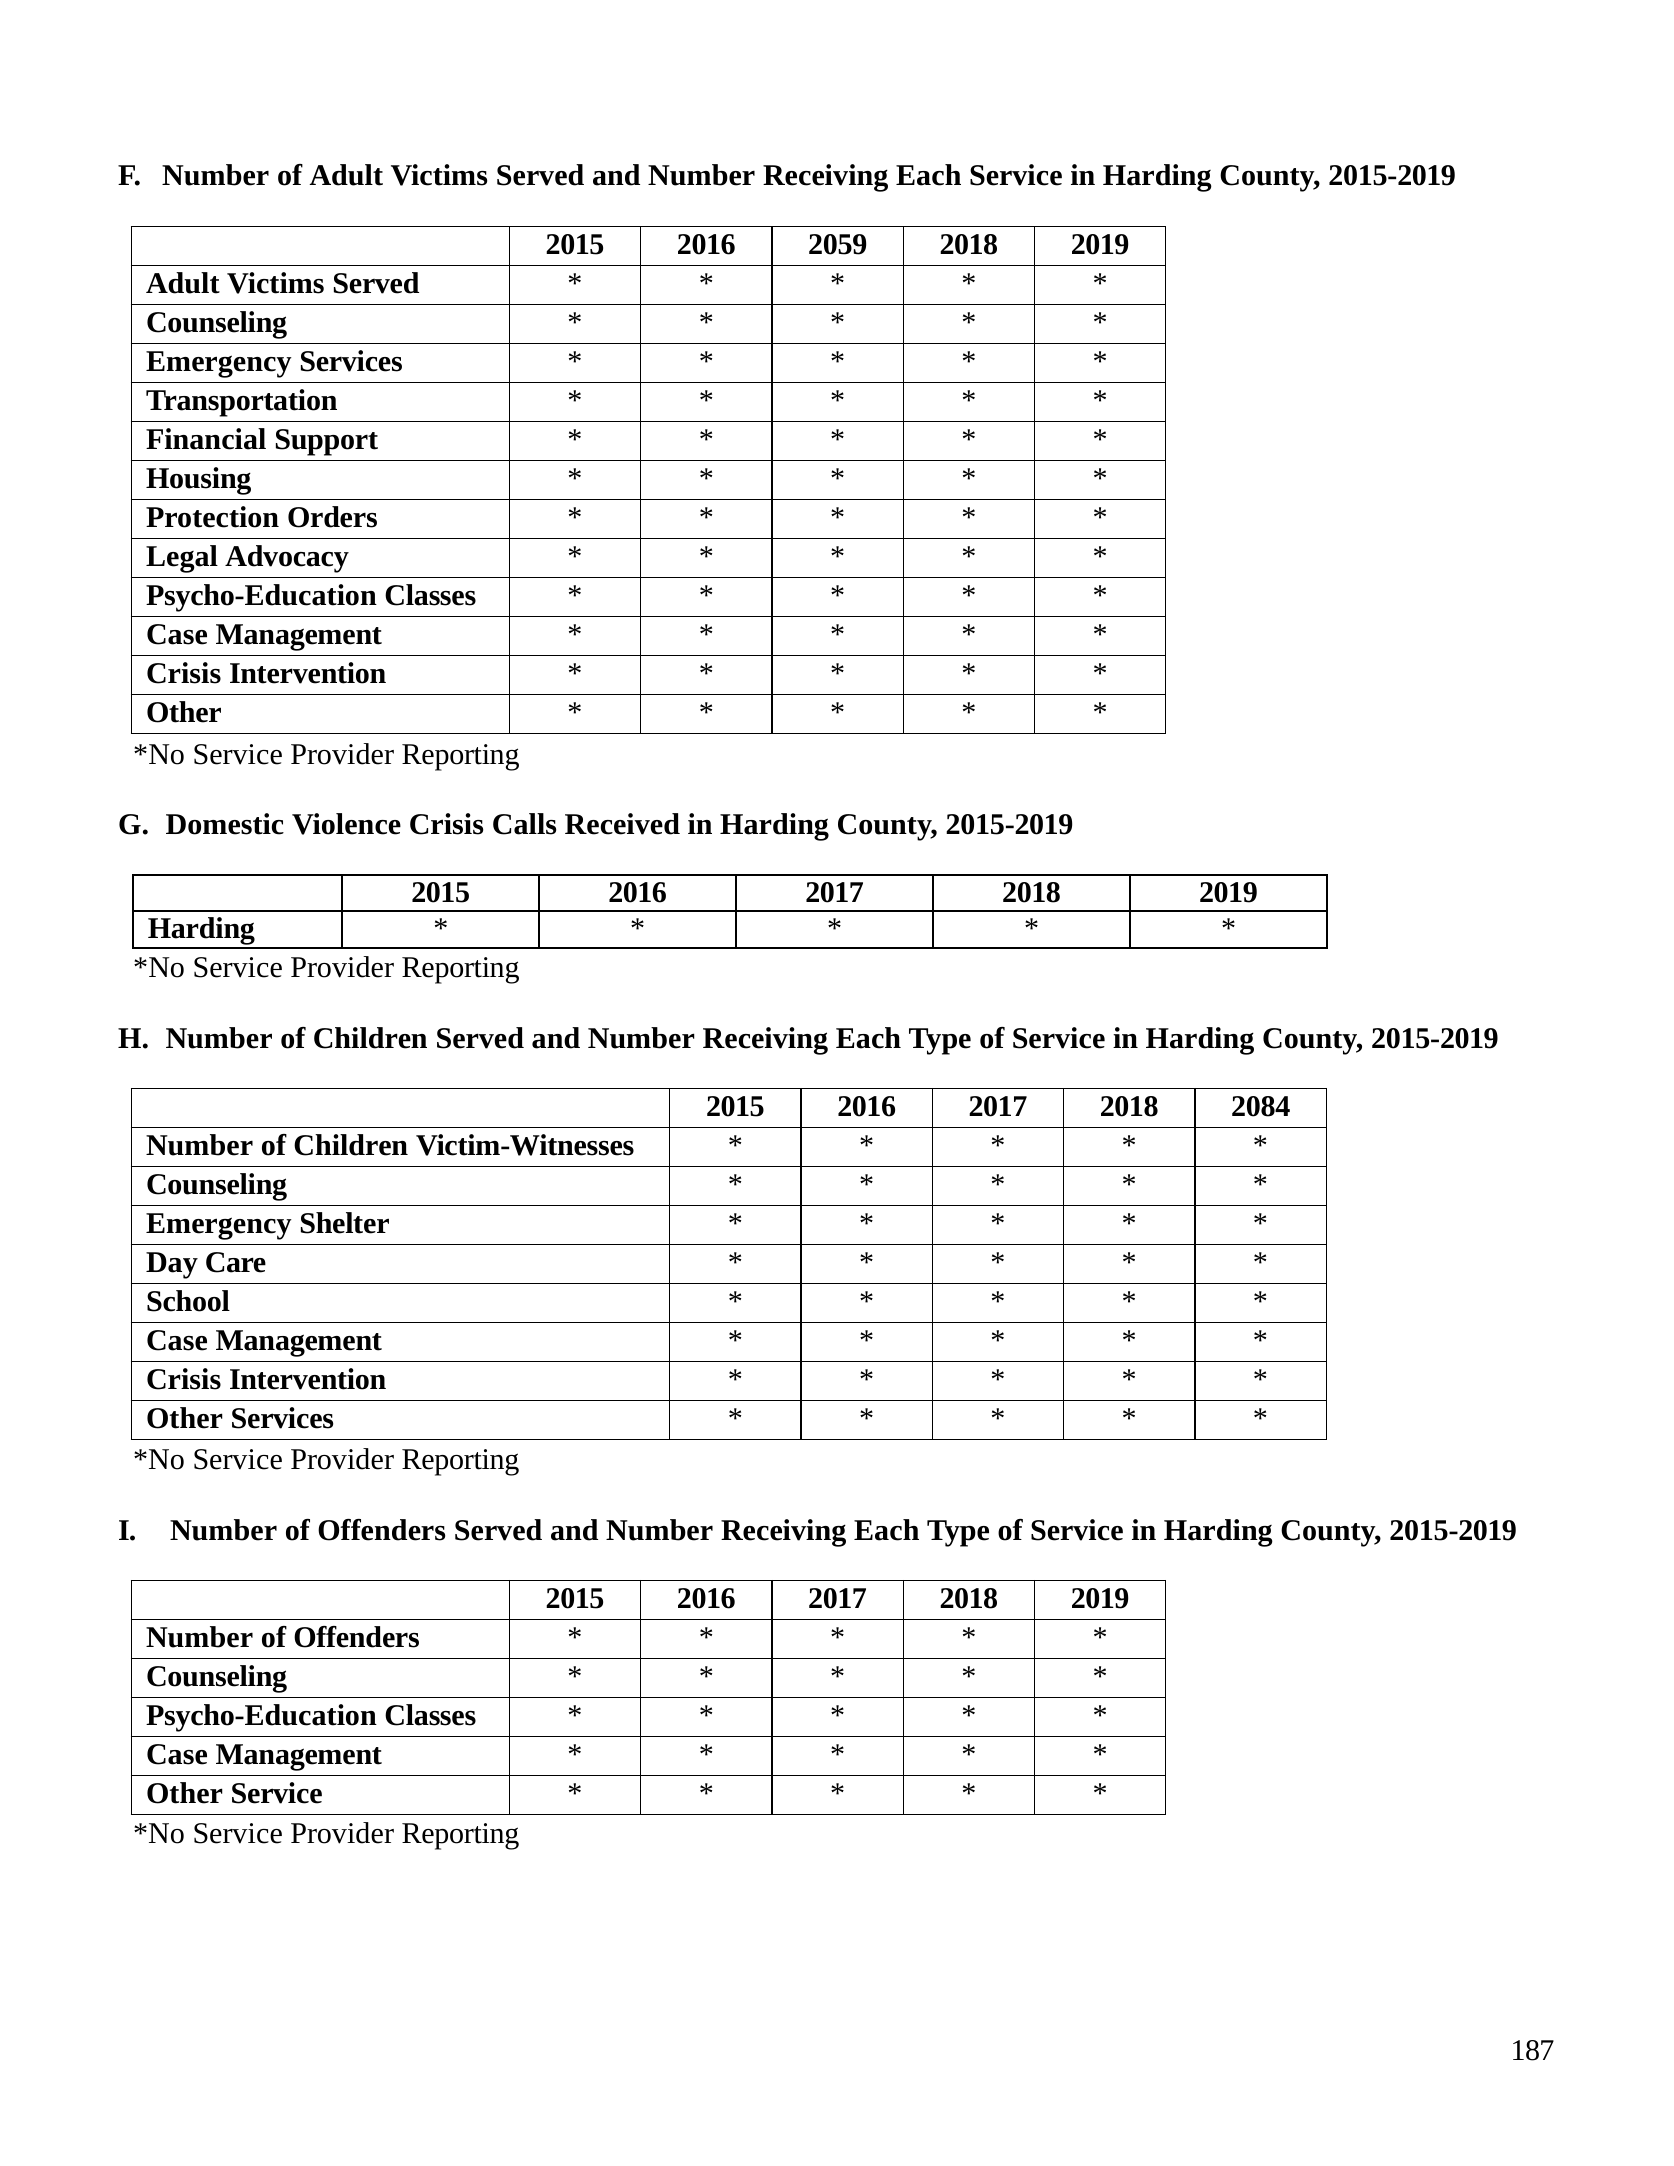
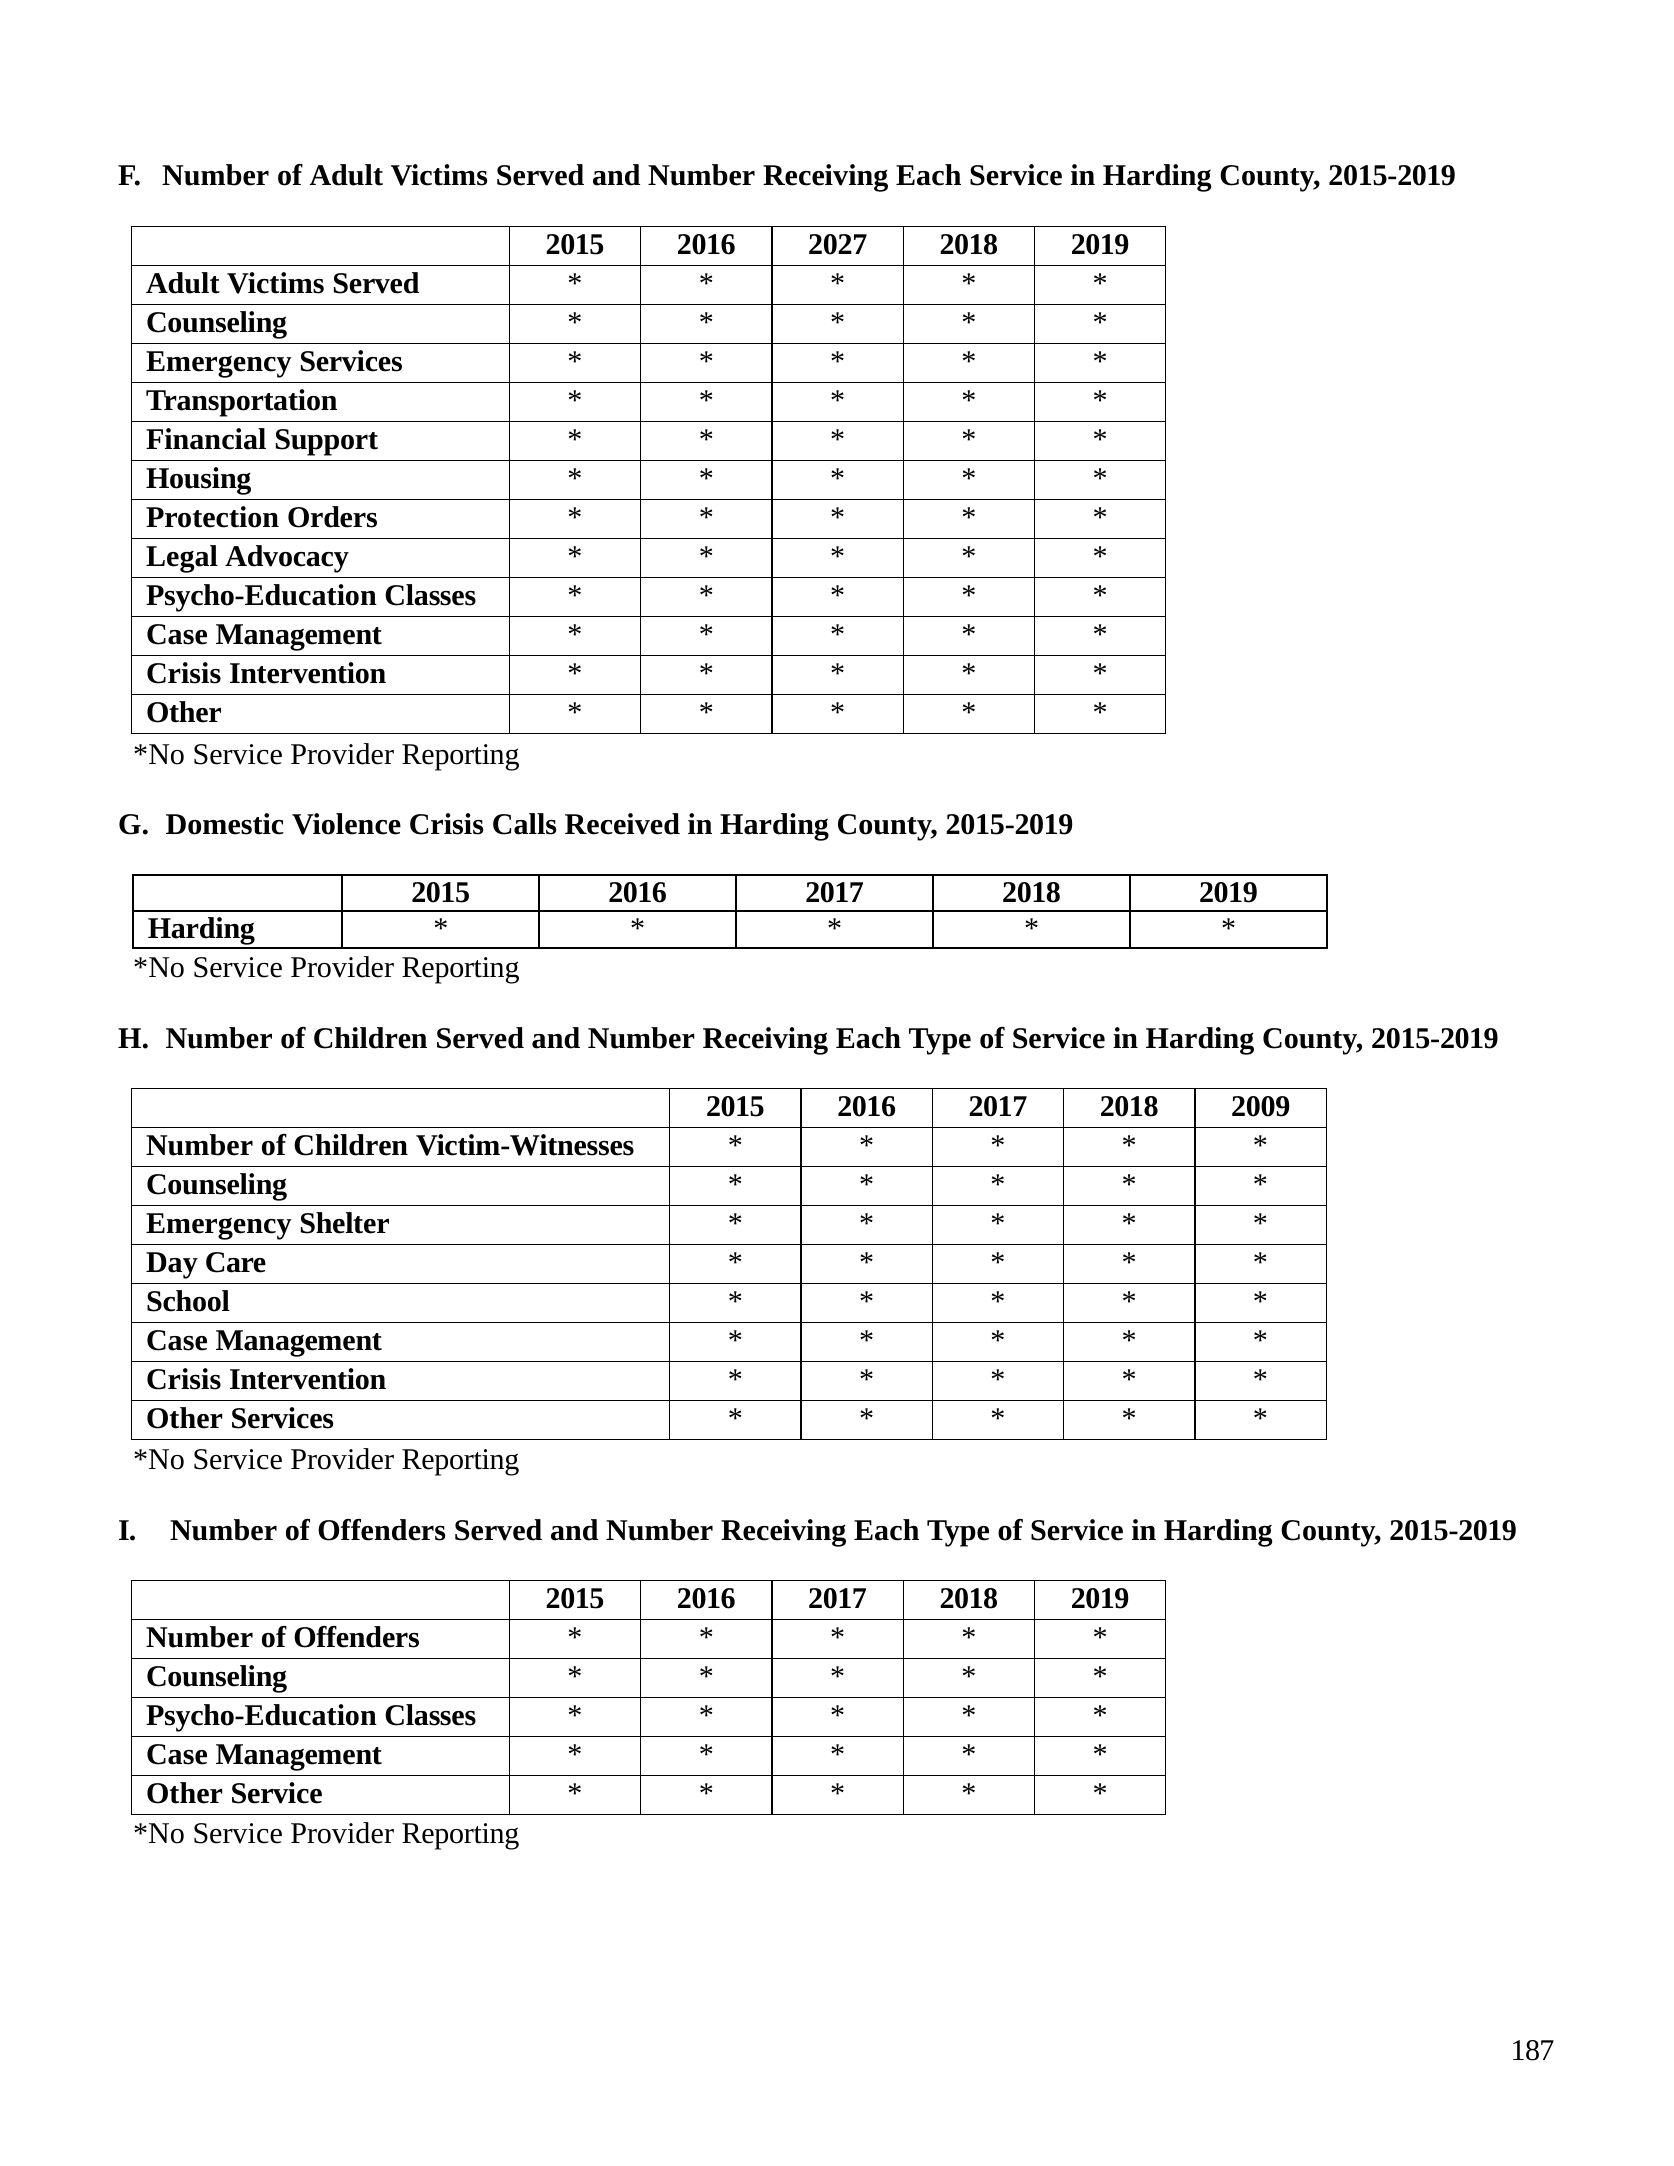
2059: 2059 -> 2027
2084: 2084 -> 2009
